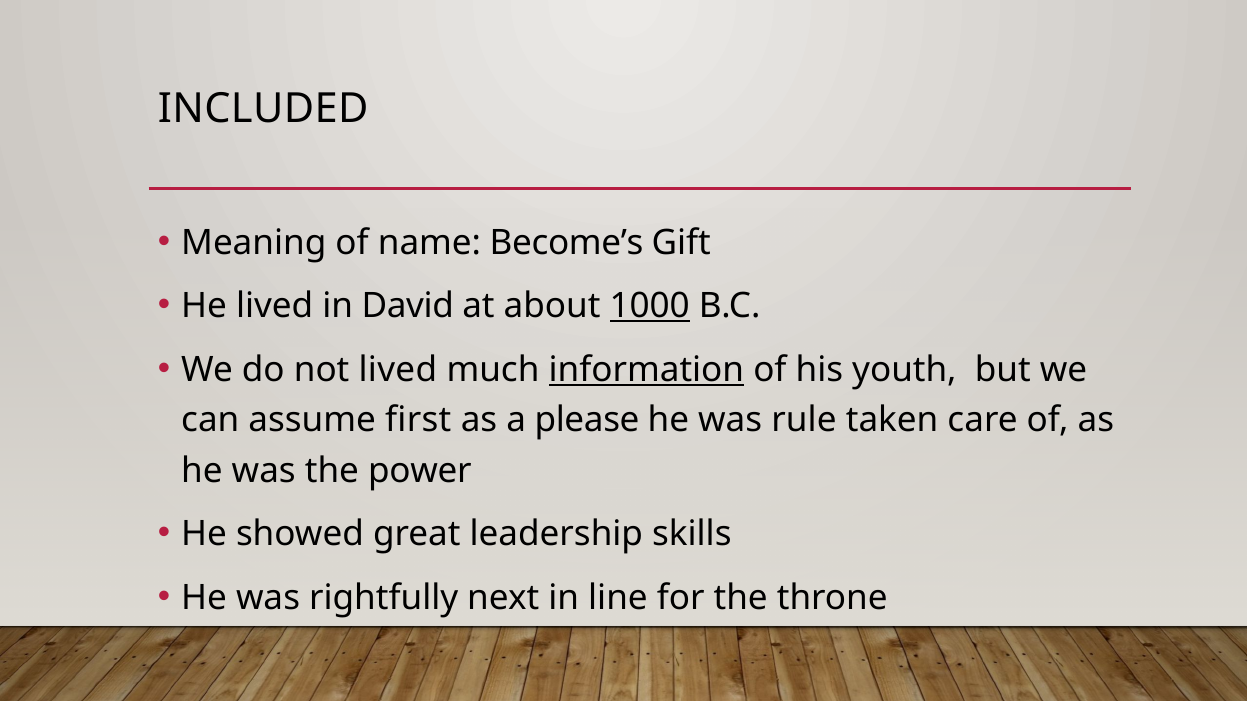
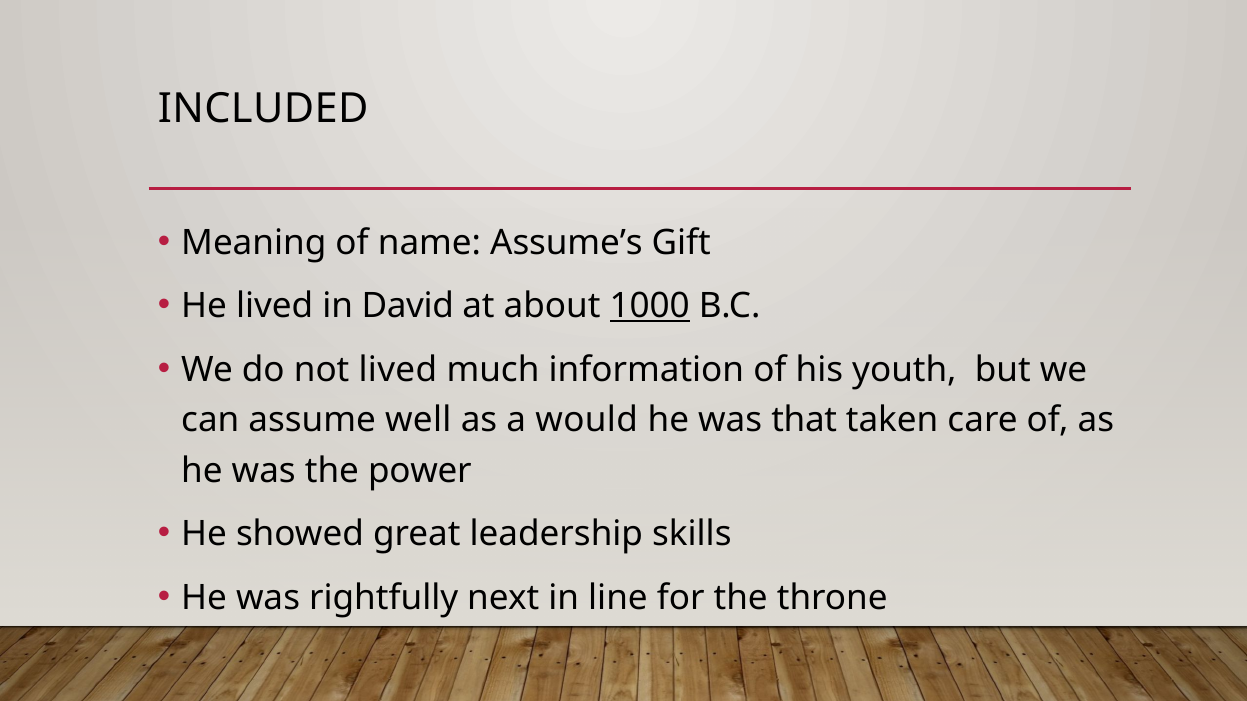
Become’s: Become’s -> Assume’s
information underline: present -> none
first: first -> well
please: please -> would
rule: rule -> that
